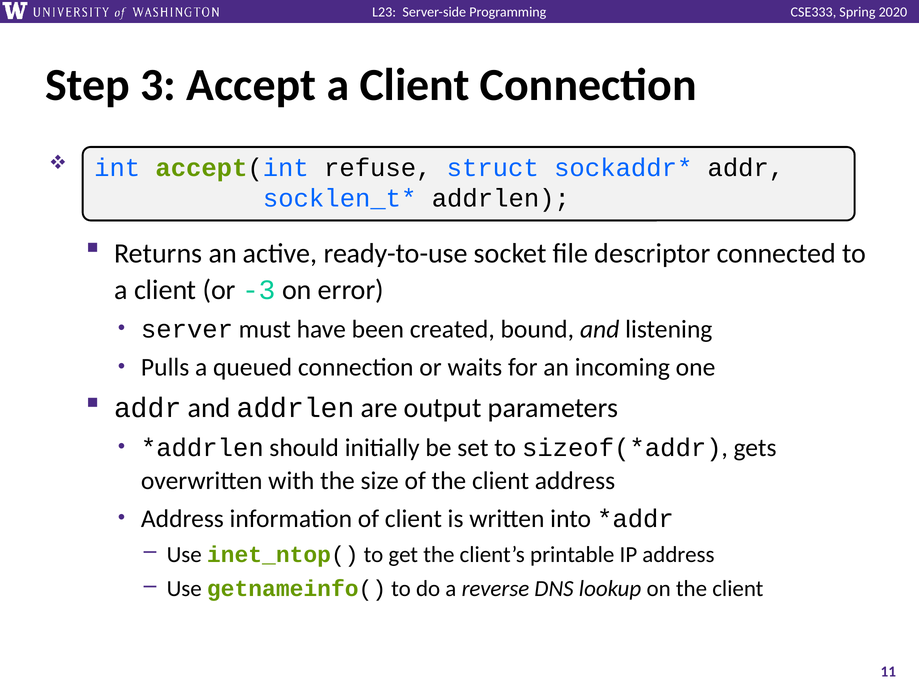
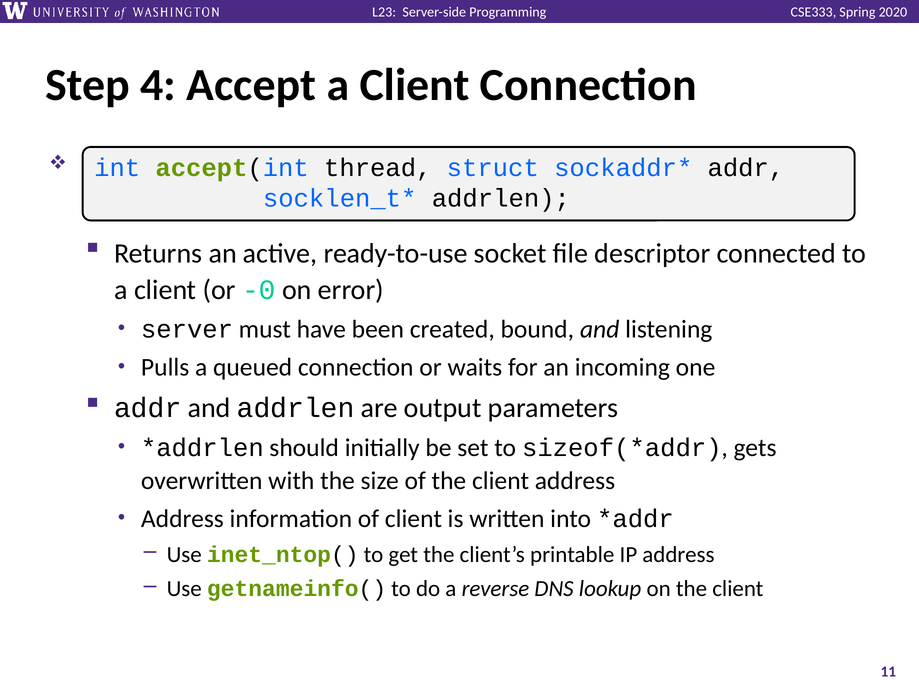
3: 3 -> 4
refuse: refuse -> thread
-3: -3 -> -0
